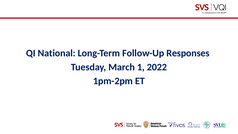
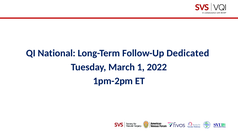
Responses: Responses -> Dedicated
